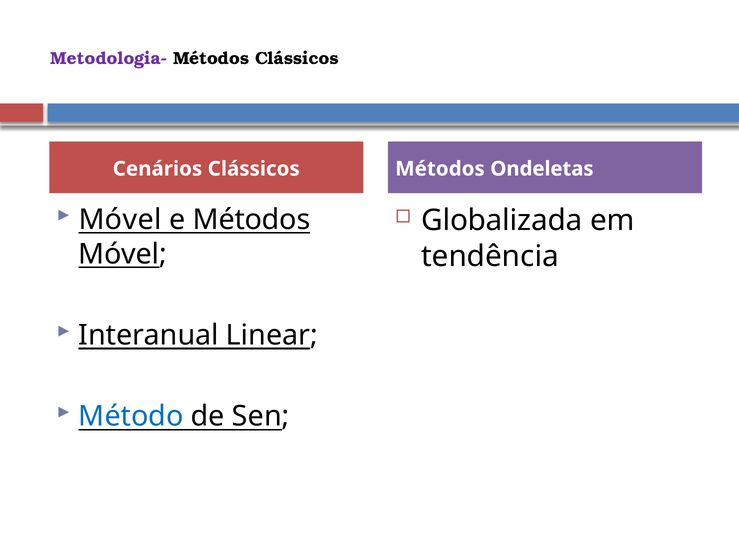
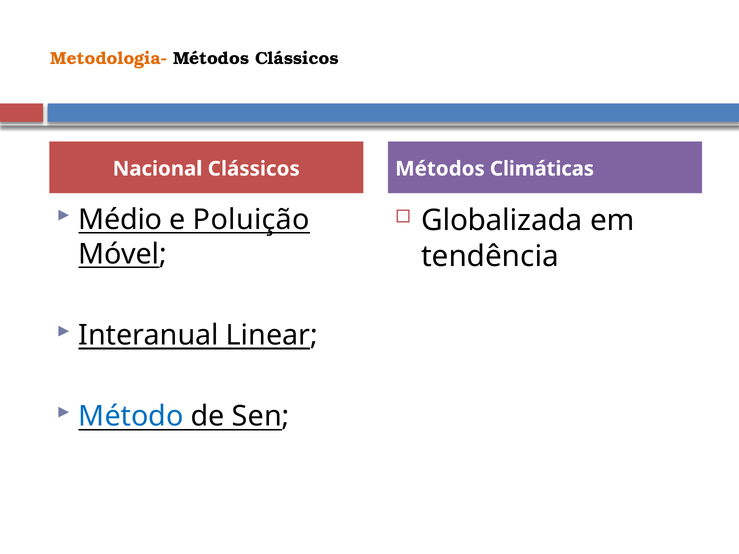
Metodologia- colour: purple -> orange
Cenários: Cenários -> Nacional
Ondeletas: Ondeletas -> Climáticas
Móvel at (120, 220): Móvel -> Médio
e Métodos: Métodos -> Poluição
